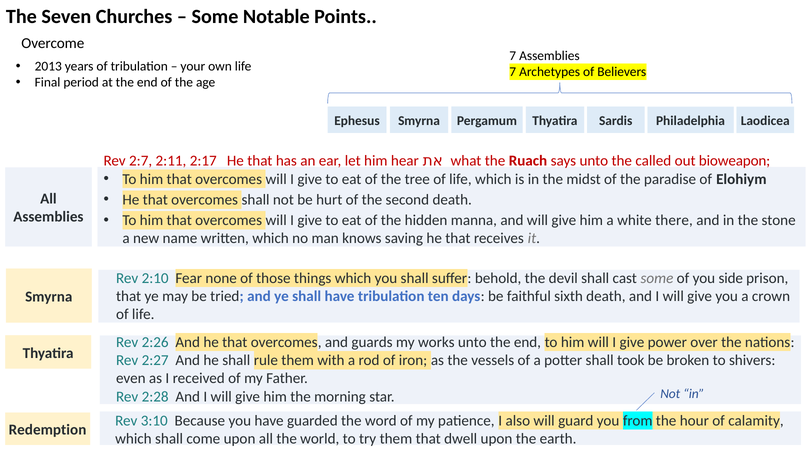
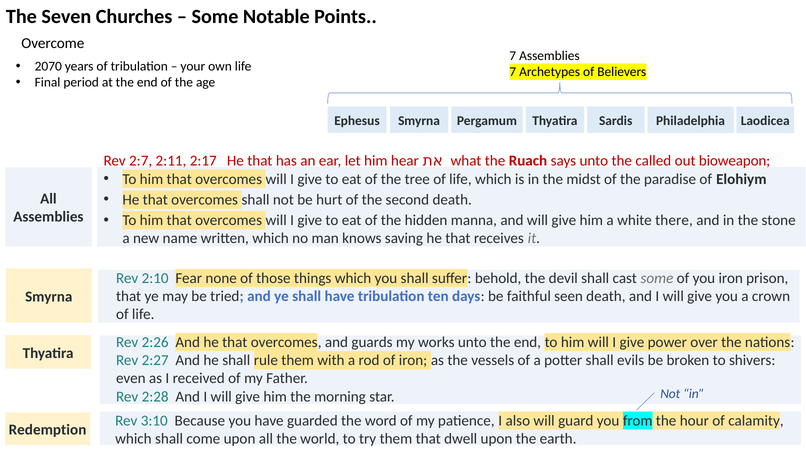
2013: 2013 -> 2070
you side: side -> iron
sixth: sixth -> seen
took: took -> evils
